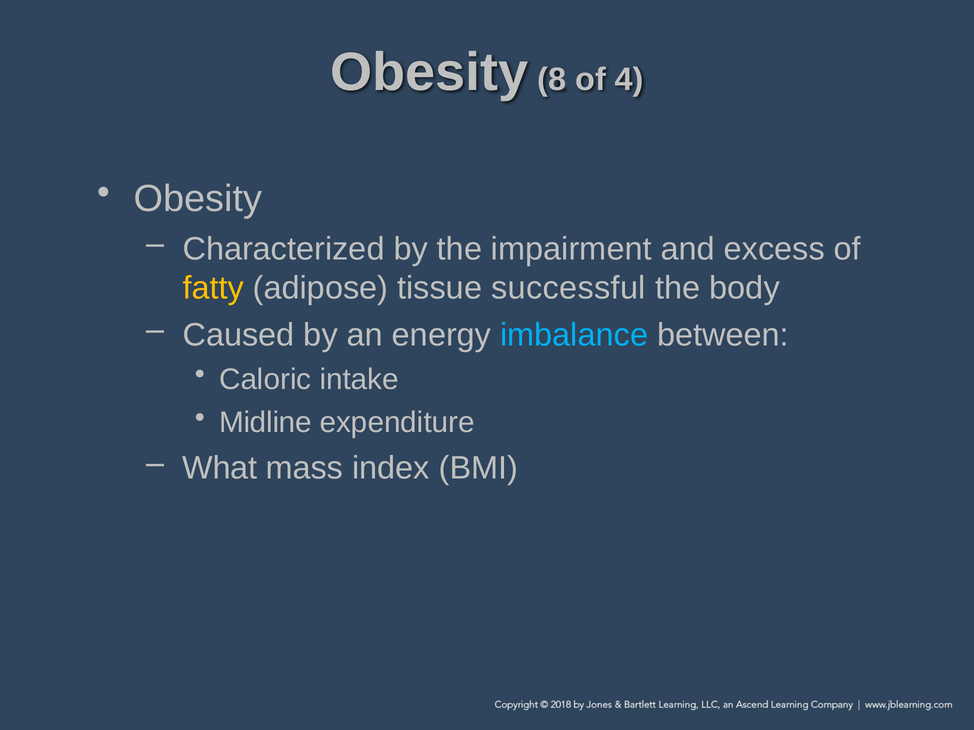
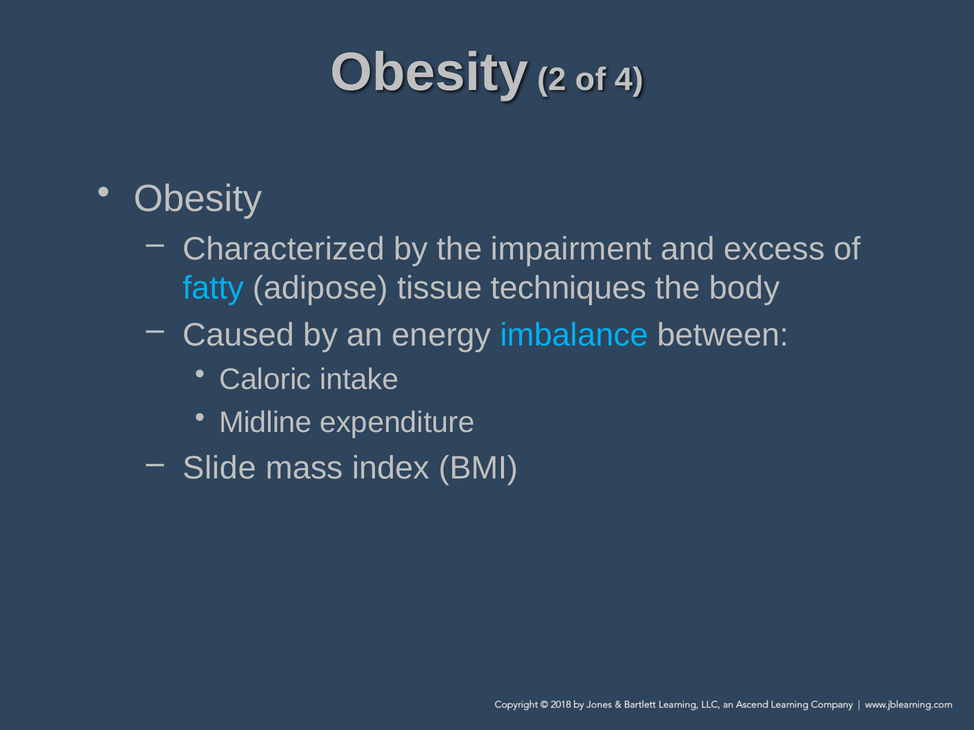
8: 8 -> 2
fatty colour: yellow -> light blue
successful: successful -> techniques
What: What -> Slide
